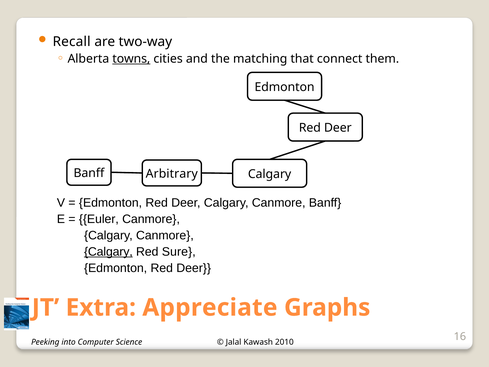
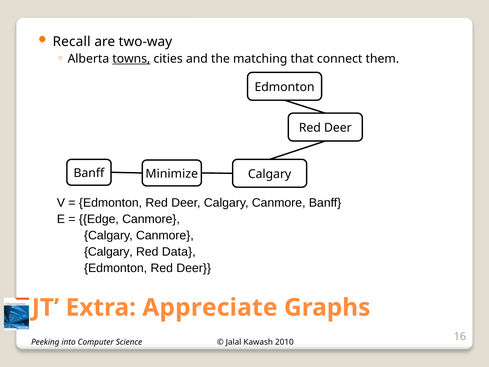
Arbitrary: Arbitrary -> Minimize
Euler: Euler -> Edge
Calgary at (108, 252) underline: present -> none
Sure: Sure -> Data
